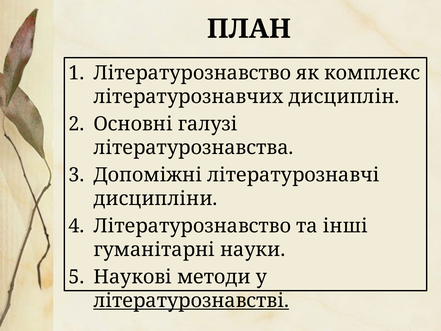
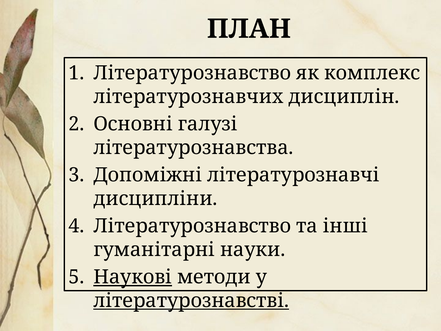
Наукові underline: none -> present
